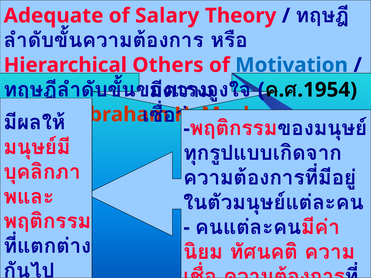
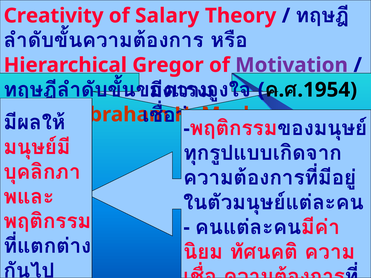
Adequate: Adequate -> Creativity
Others: Others -> Gregor
Motivation colour: blue -> purple
